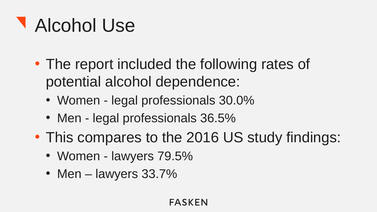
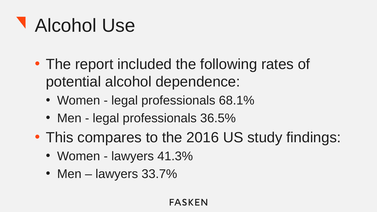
30.0%: 30.0% -> 68.1%
79.5%: 79.5% -> 41.3%
